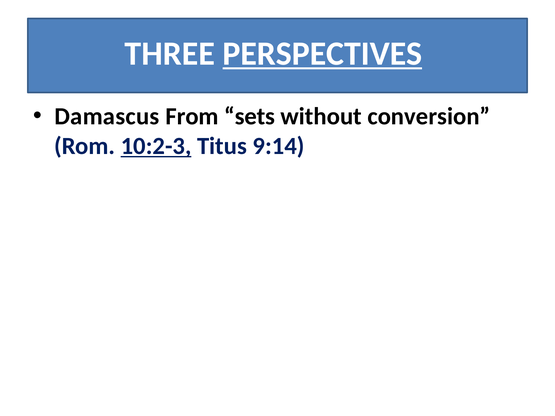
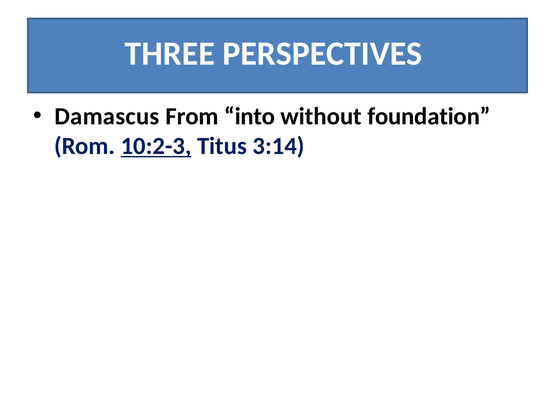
PERSPECTIVES underline: present -> none
sets: sets -> into
conversion: conversion -> foundation
9:14: 9:14 -> 3:14
